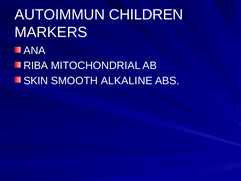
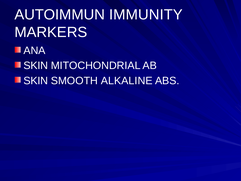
CHILDREN: CHILDREN -> IMMUNITY
RIBA at (36, 66): RIBA -> SKIN
